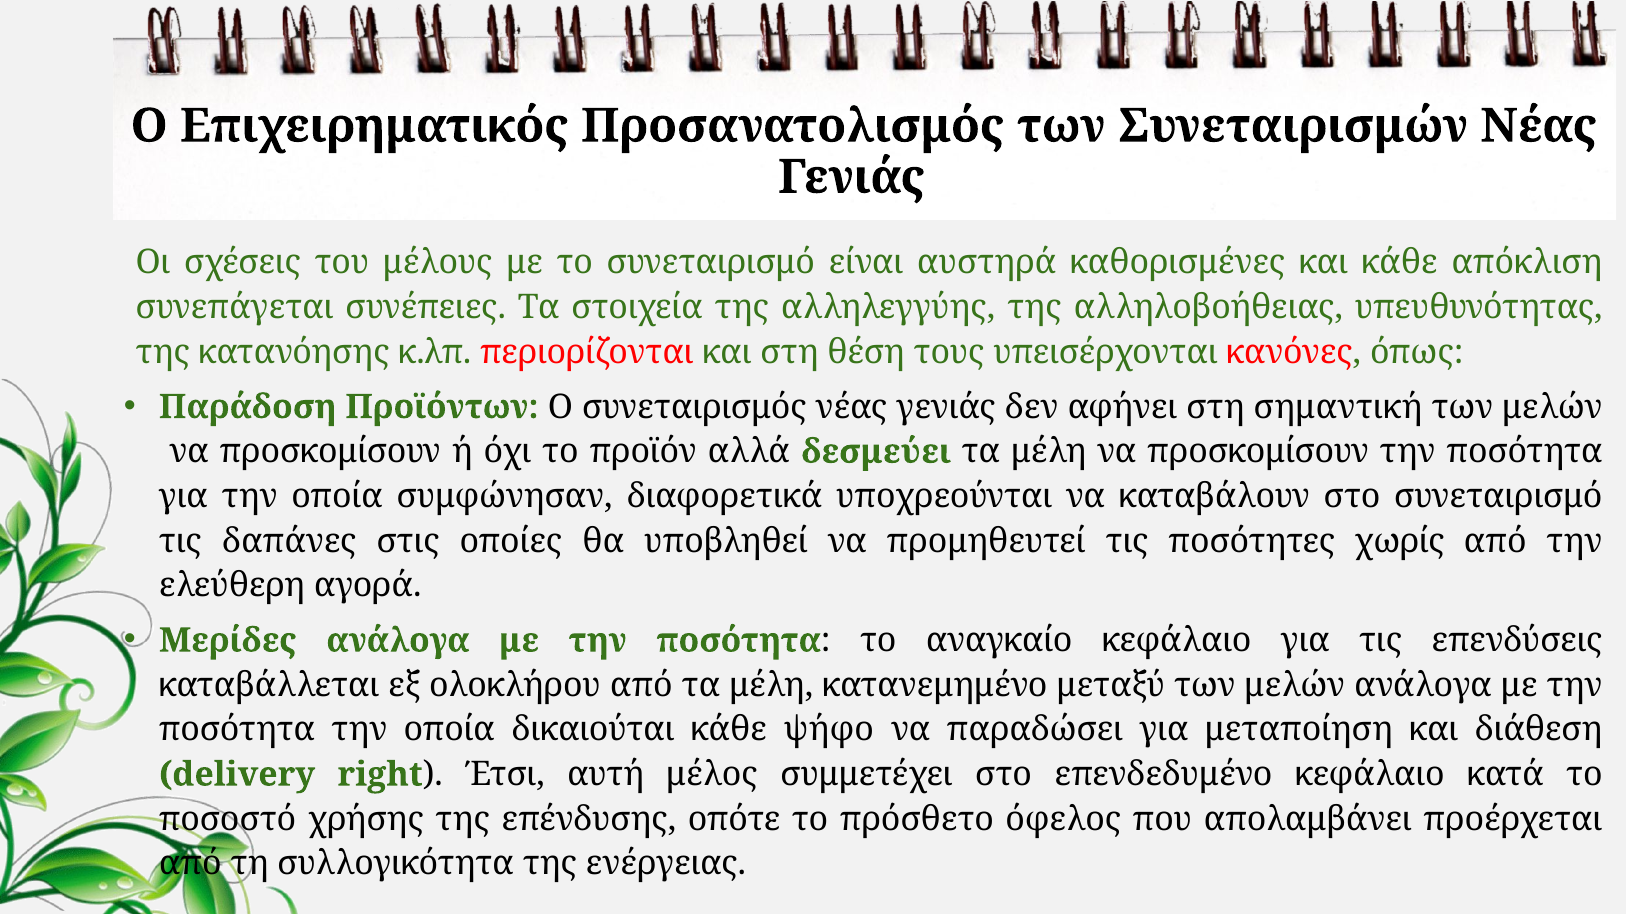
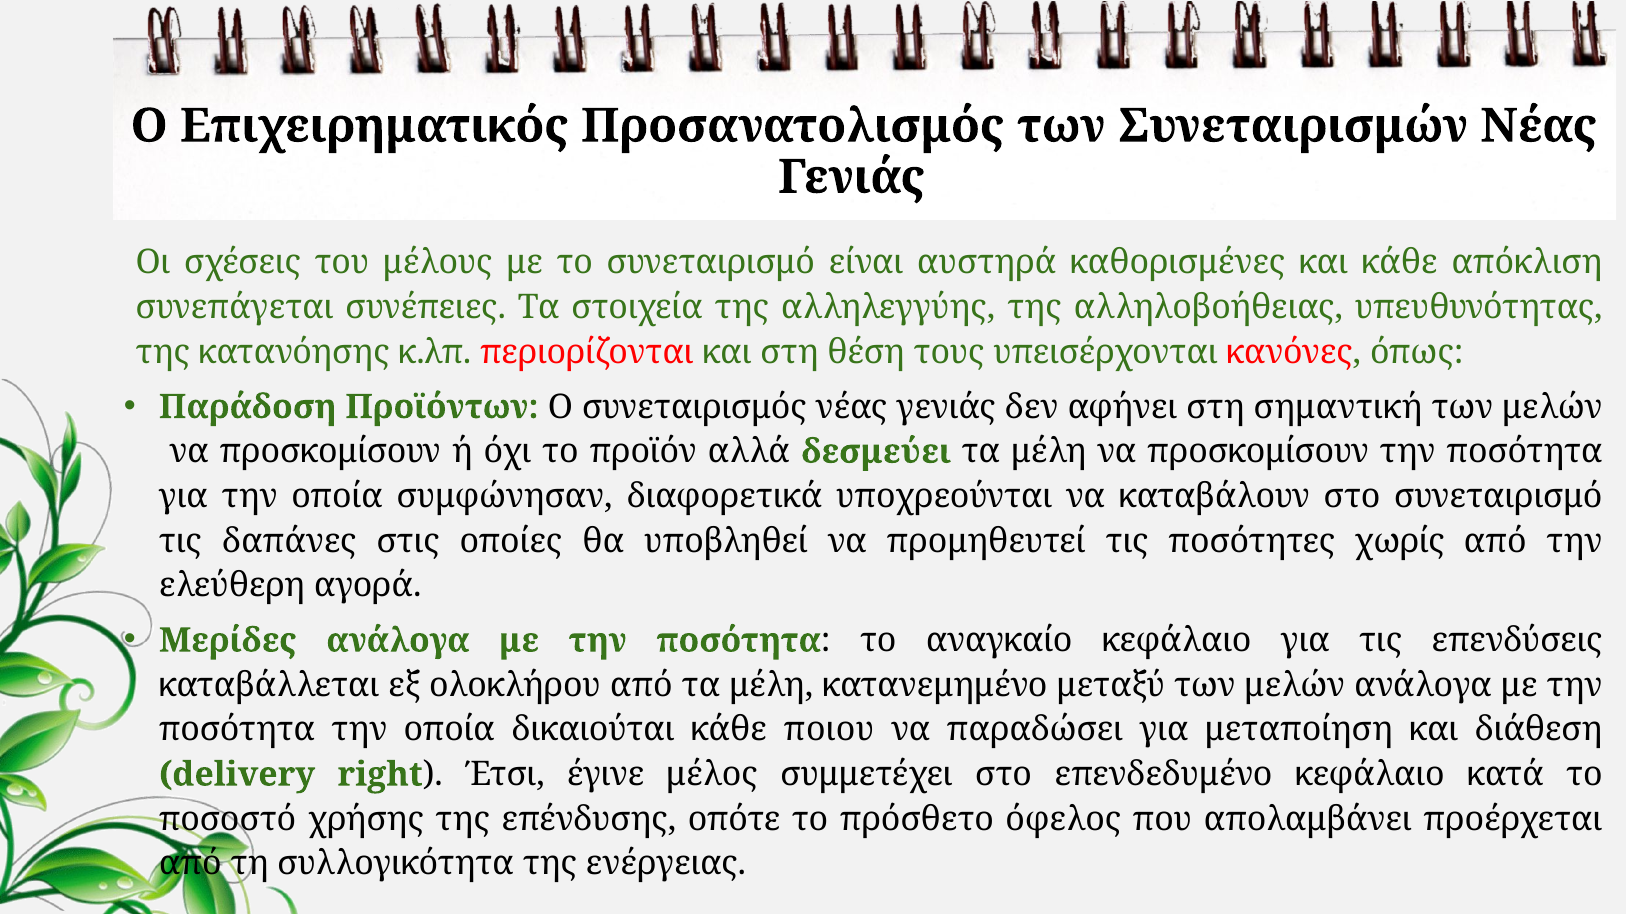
ψήφο: ψήφο -> ποιου
αυτή: αυτή -> έγινε
